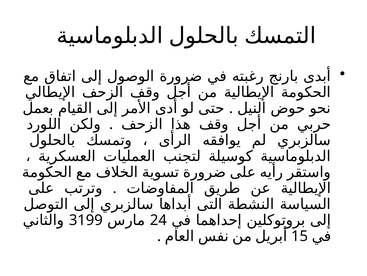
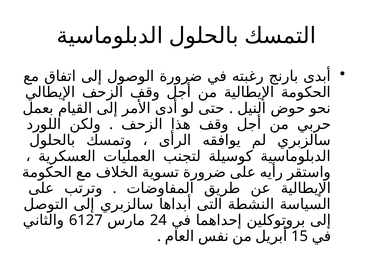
3199: 3199 -> 6127
